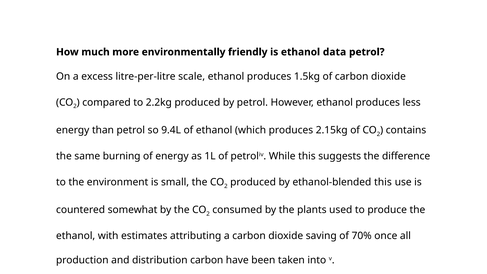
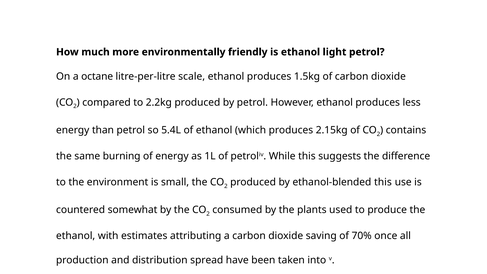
data: data -> light
excess: excess -> octane
9.4L: 9.4L -> 5.4L
distribution carbon: carbon -> spread
